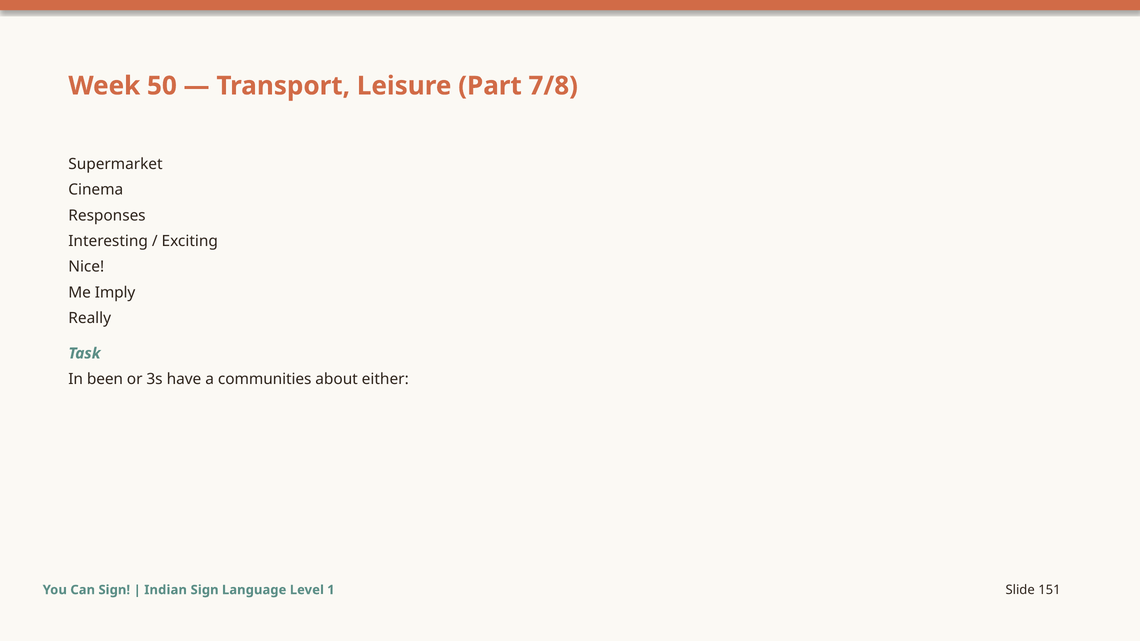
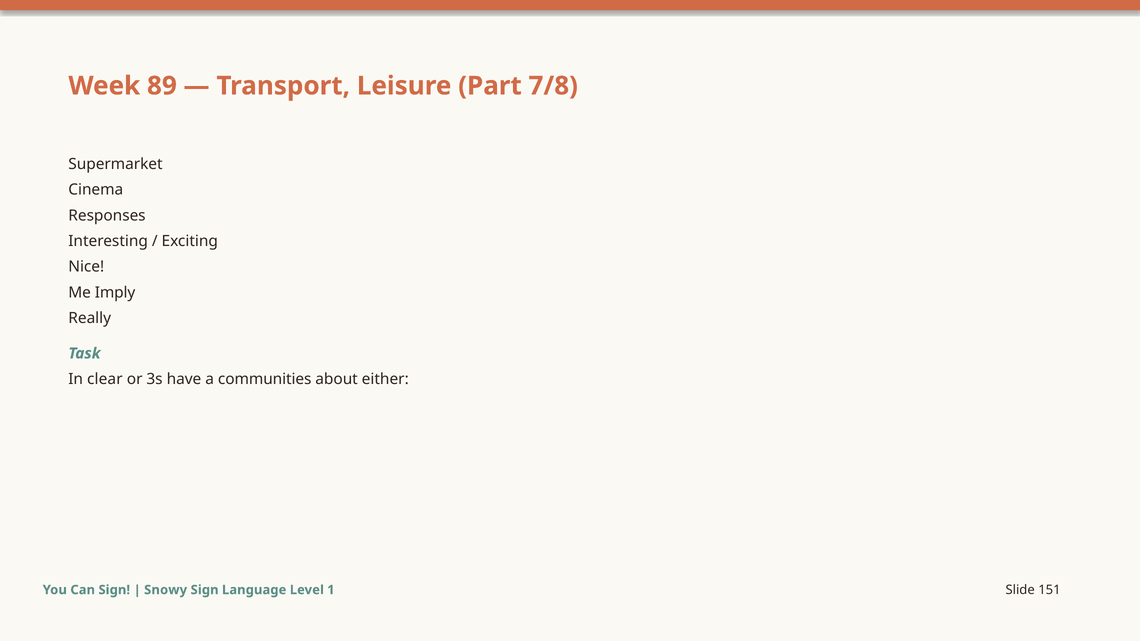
50: 50 -> 89
been: been -> clear
Indian: Indian -> Snowy
